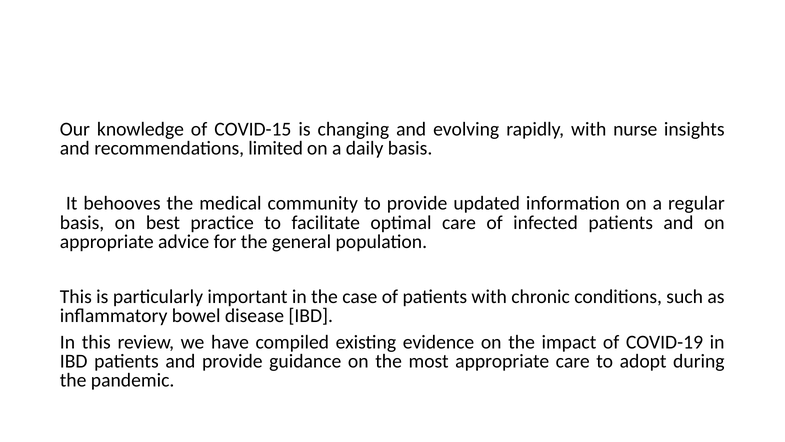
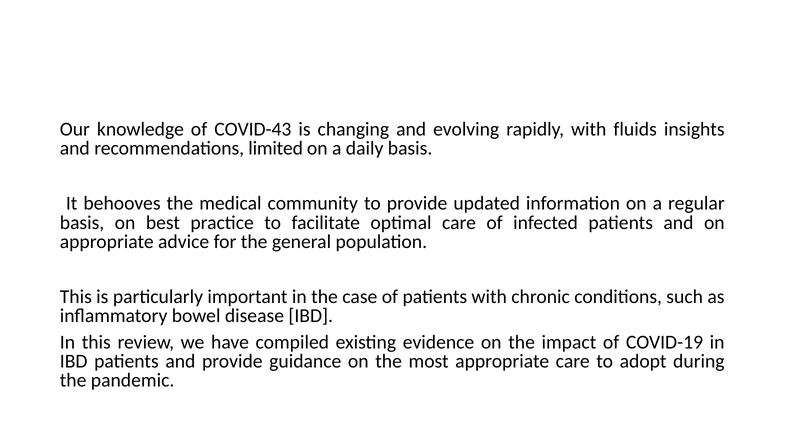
COVID-15: COVID-15 -> COVID-43
nurse: nurse -> fluids
